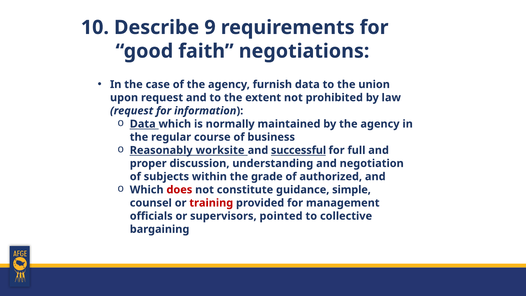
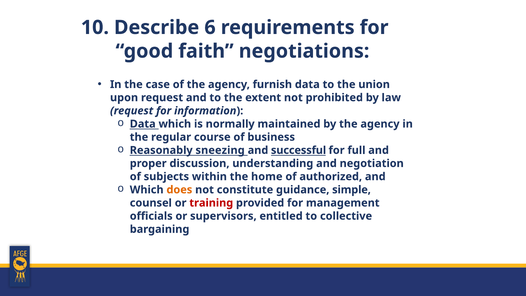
9: 9 -> 6
worksite: worksite -> sneezing
grade: grade -> home
does colour: red -> orange
pointed: pointed -> entitled
